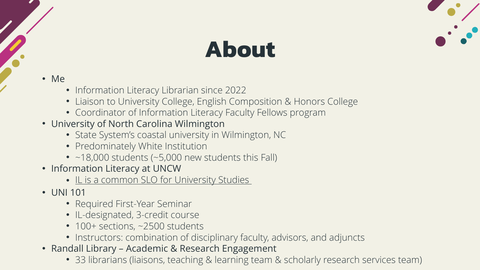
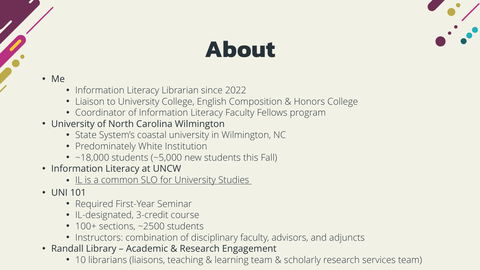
33: 33 -> 10
